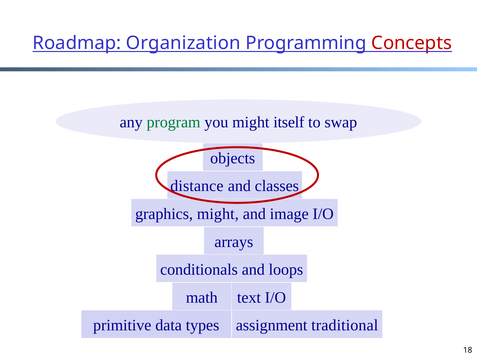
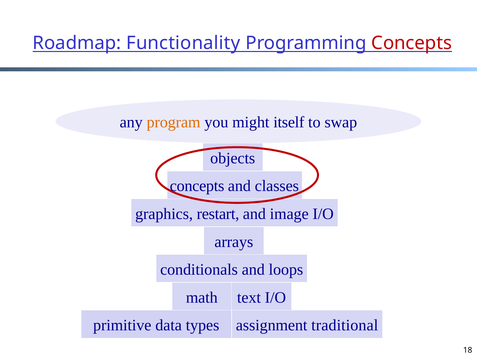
Organization: Organization -> Functionality
program colour: green -> orange
distance at (197, 186): distance -> concepts
graphics might: might -> restart
